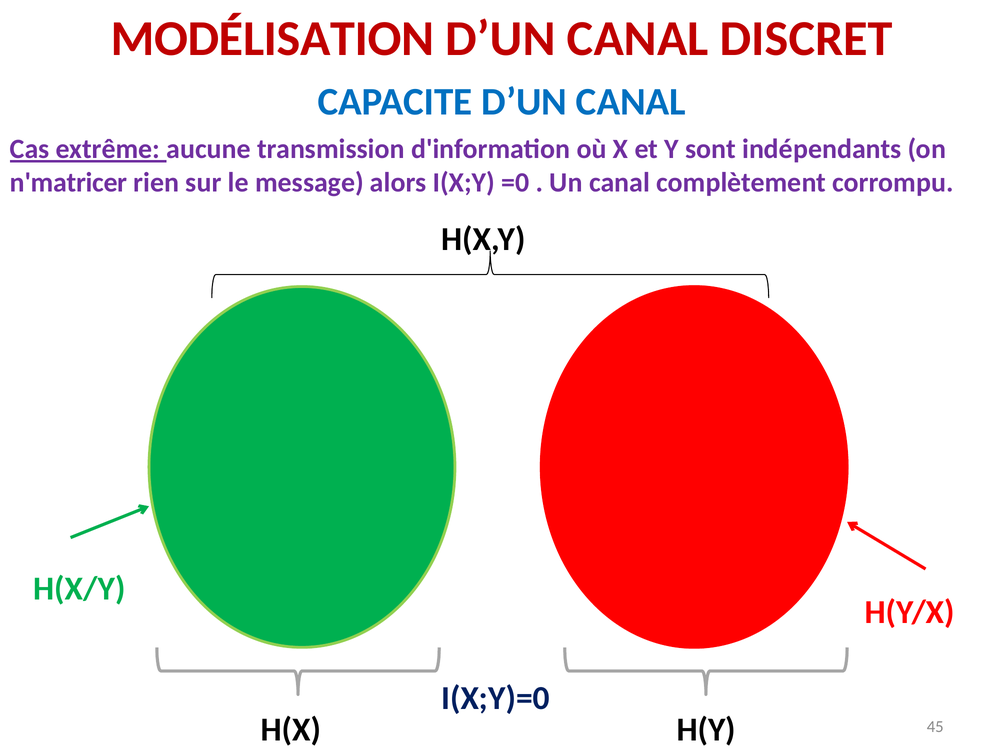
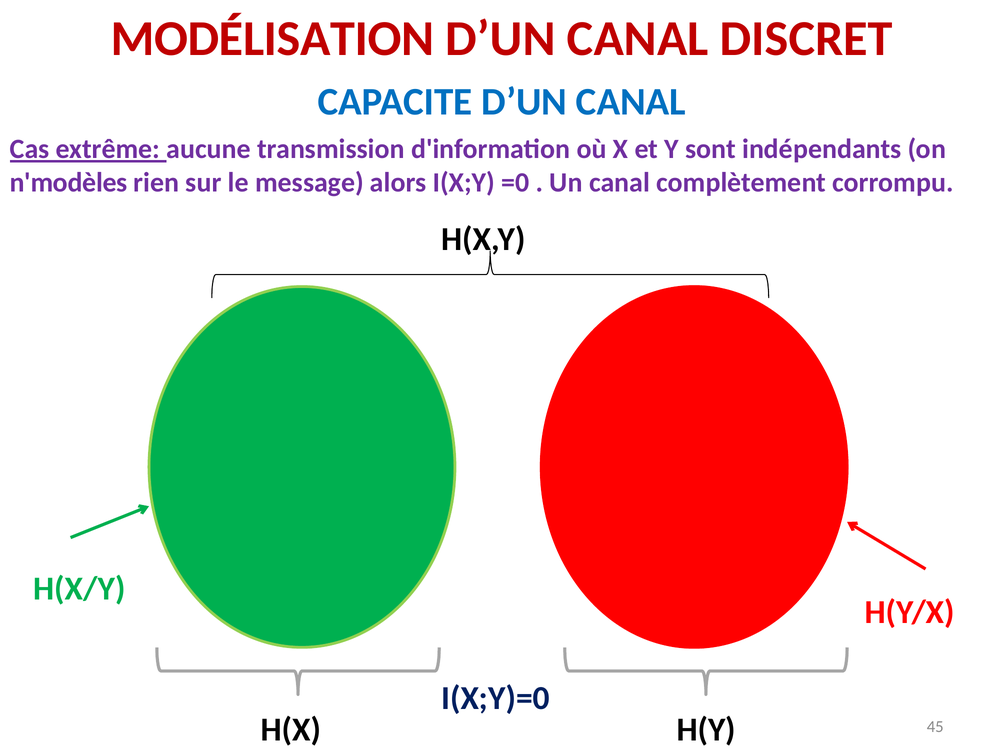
n'matricer: n'matricer -> n'modèles
